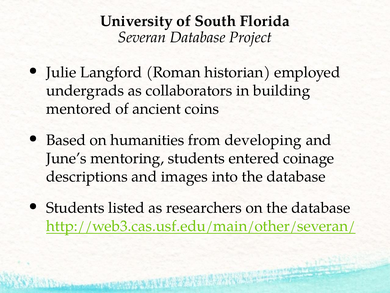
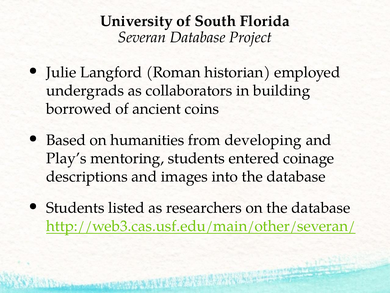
mentored: mentored -> borrowed
June’s: June’s -> Play’s
